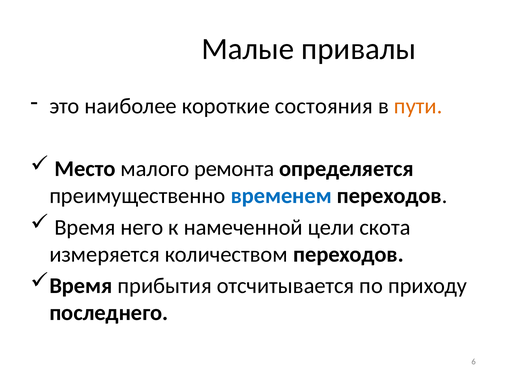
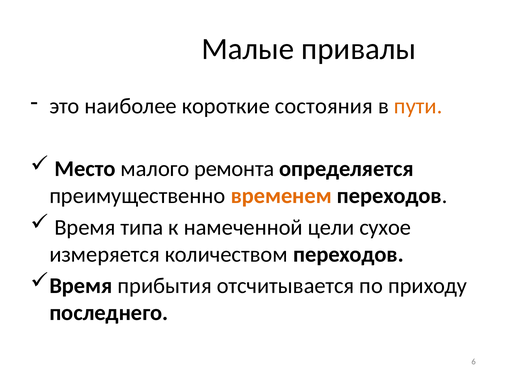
временем colour: blue -> orange
него: него -> типа
скота: скота -> сухое
